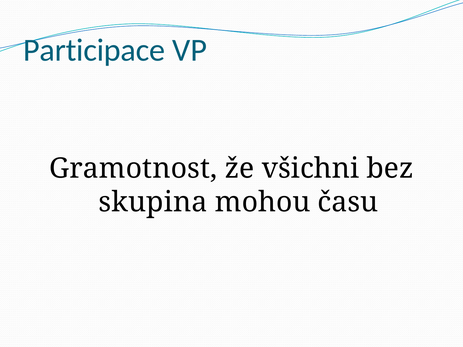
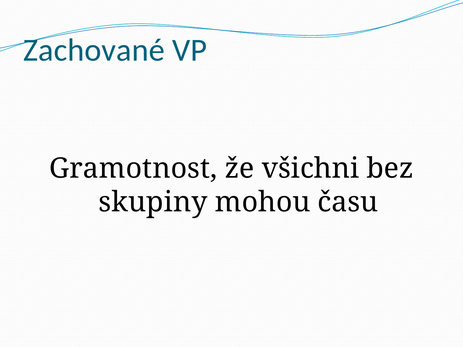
Participace: Participace -> Zachované
skupina: skupina -> skupiny
